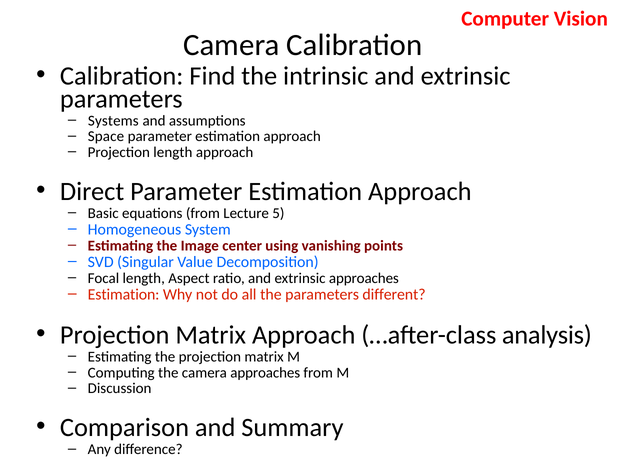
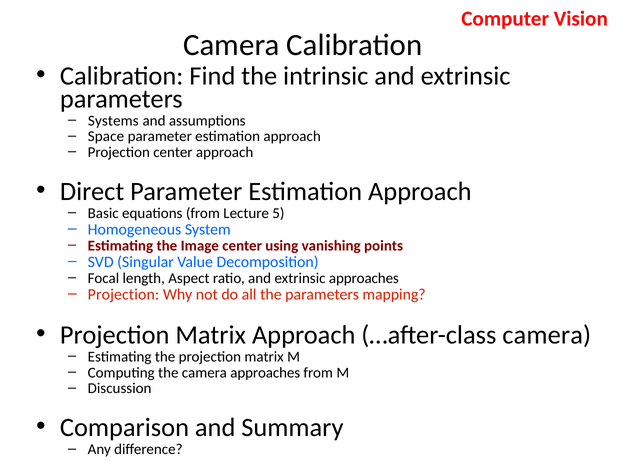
Projection length: length -> center
Estimation at (124, 295): Estimation -> Projection
different: different -> mapping
…after-class analysis: analysis -> camera
